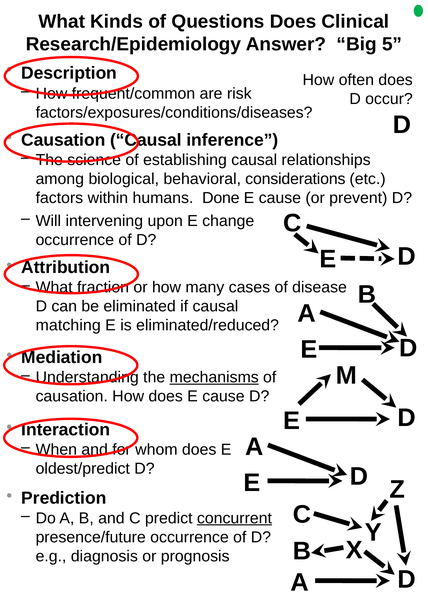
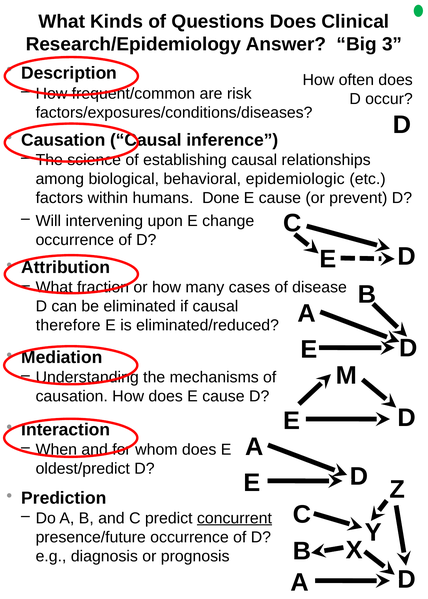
5: 5 -> 3
considerations: considerations -> epidemiologic
matching: matching -> therefore
mechanisms underline: present -> none
